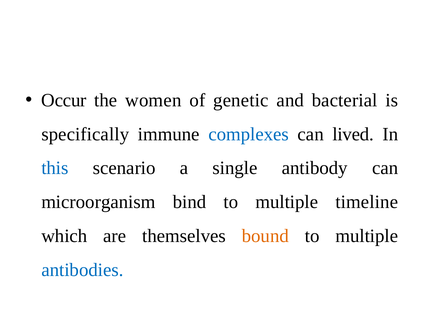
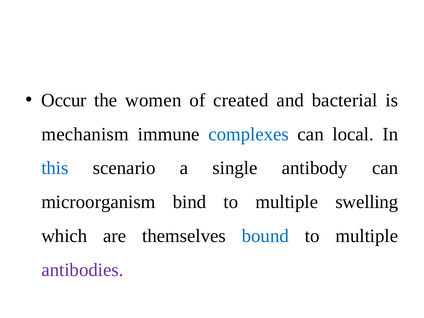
genetic: genetic -> created
specifically: specifically -> mechanism
lived: lived -> local
timeline: timeline -> swelling
bound colour: orange -> blue
antibodies colour: blue -> purple
